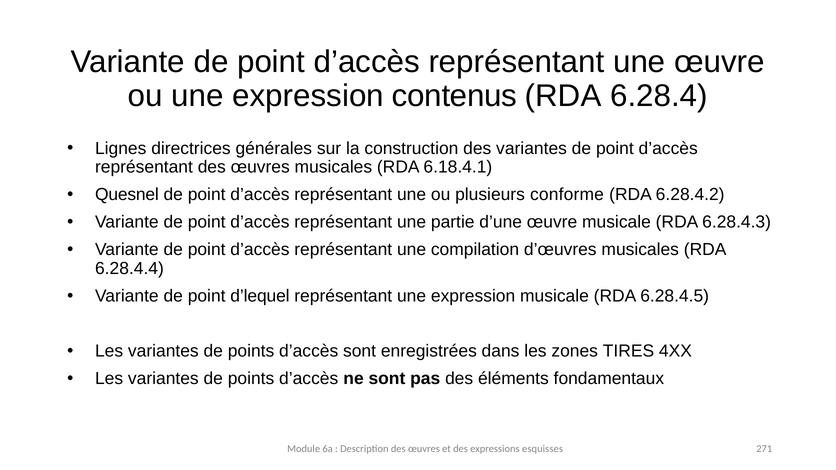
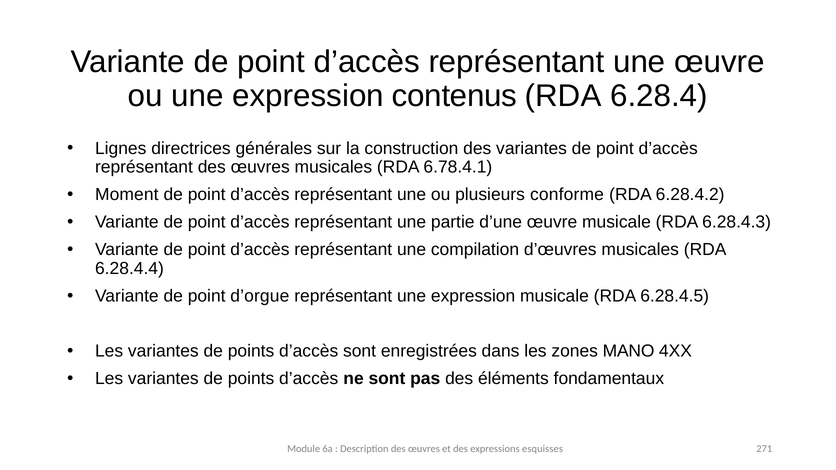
6.18.4.1: 6.18.4.1 -> 6.78.4.1
Quesnel: Quesnel -> Moment
d’lequel: d’lequel -> d’orgue
TIRES: TIRES -> MANO
